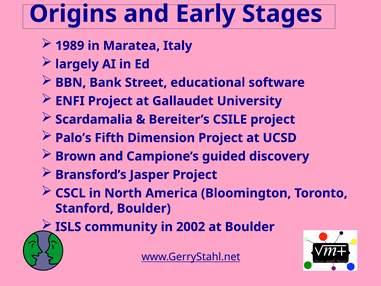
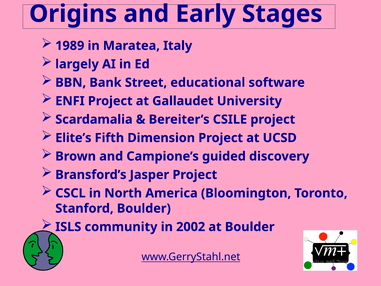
Palo’s: Palo’s -> Elite’s
